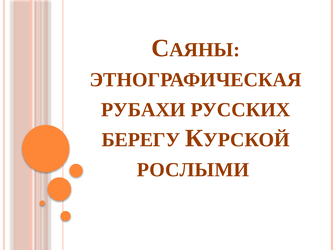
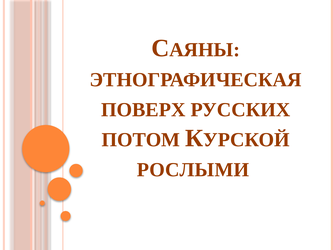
РУБАХИ: РУБАХИ -> ПОВЕРХ
БЕРЕГУ: БЕРЕГУ -> ПОТОМ
